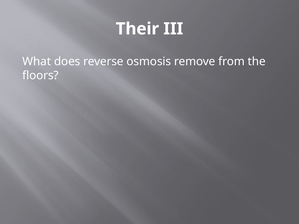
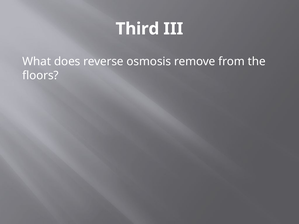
Their: Their -> Third
